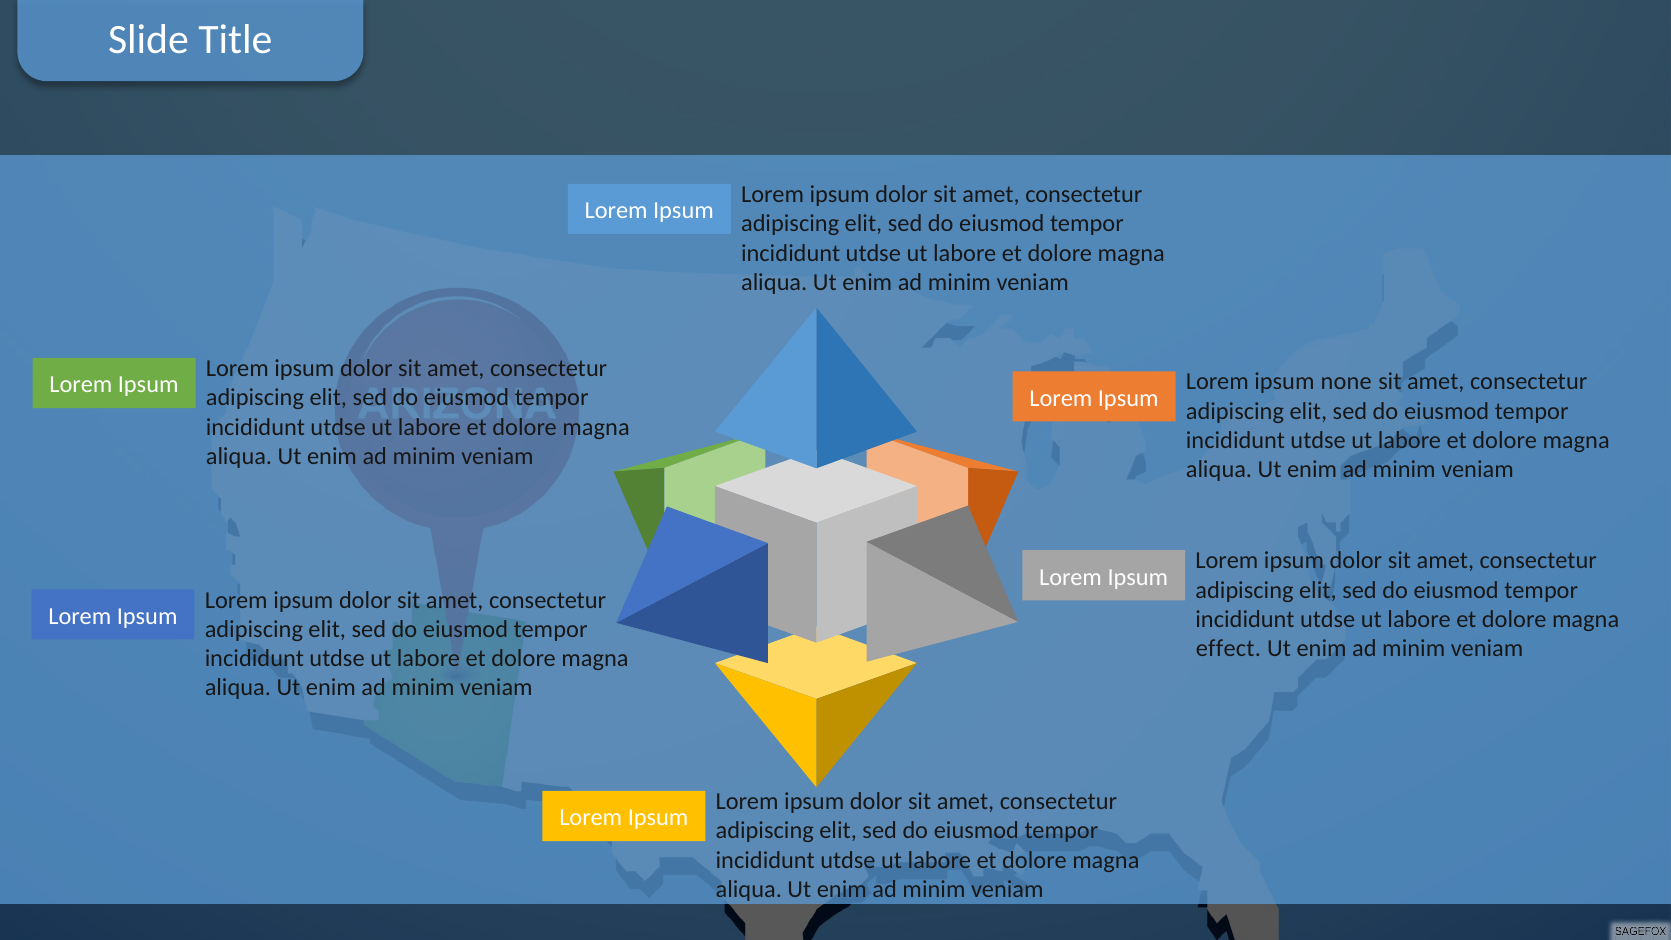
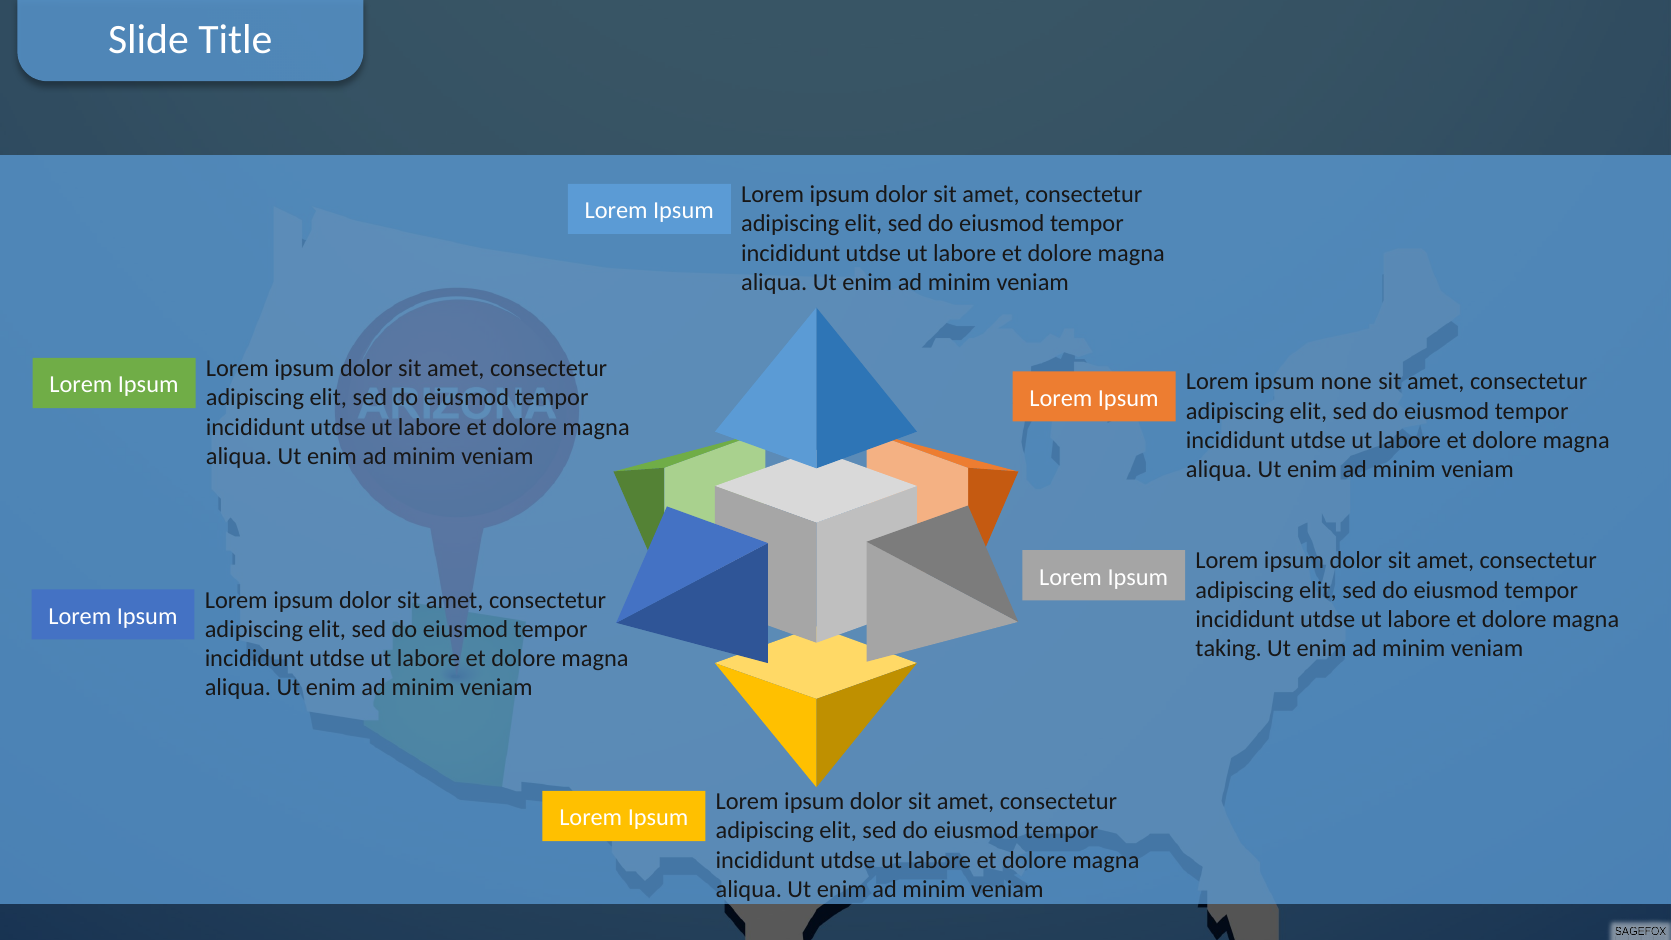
effect: effect -> taking
